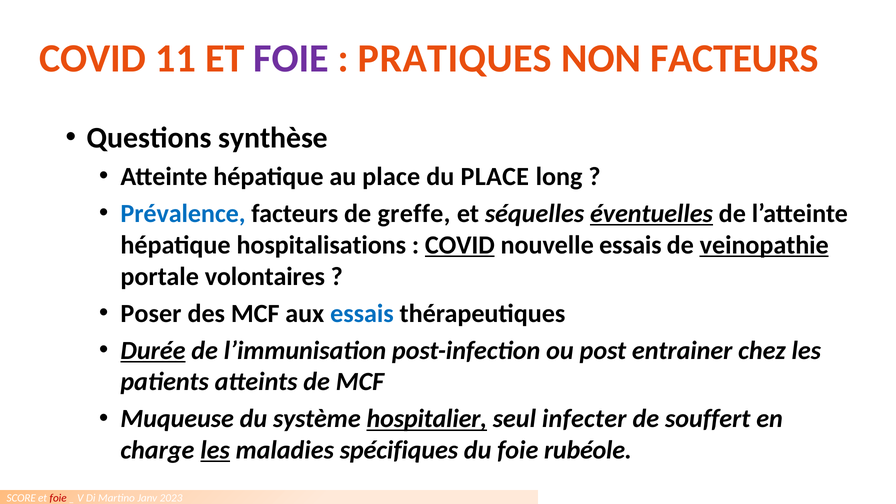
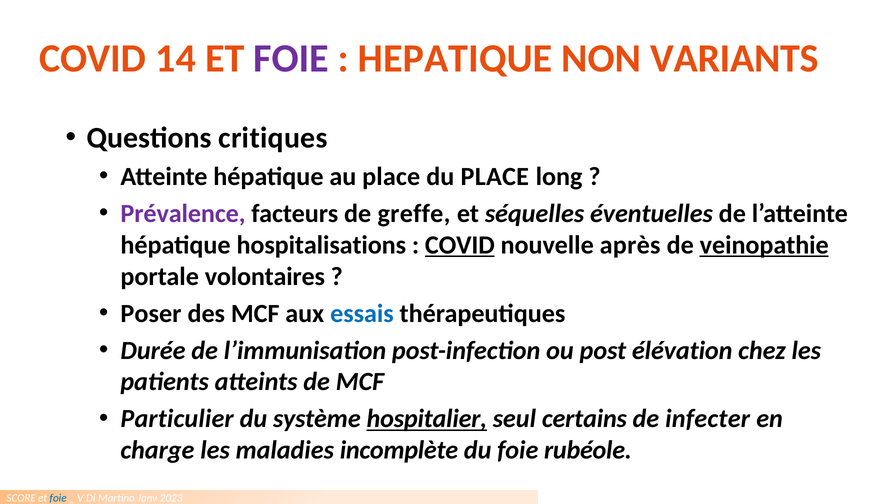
11: 11 -> 14
PRATIQUES: PRATIQUES -> HEPATIQUE
NON FACTEURS: FACTEURS -> VARIANTS
synthèse: synthèse -> critiques
Prévalence colour: blue -> purple
éventuelles underline: present -> none
nouvelle essais: essais -> après
Durée underline: present -> none
entrainer: entrainer -> élévation
Muqueuse: Muqueuse -> Particulier
infecter: infecter -> certains
souffert: souffert -> infecter
les at (215, 450) underline: present -> none
spécifiques: spécifiques -> incomplète
foie at (58, 498) colour: red -> blue
